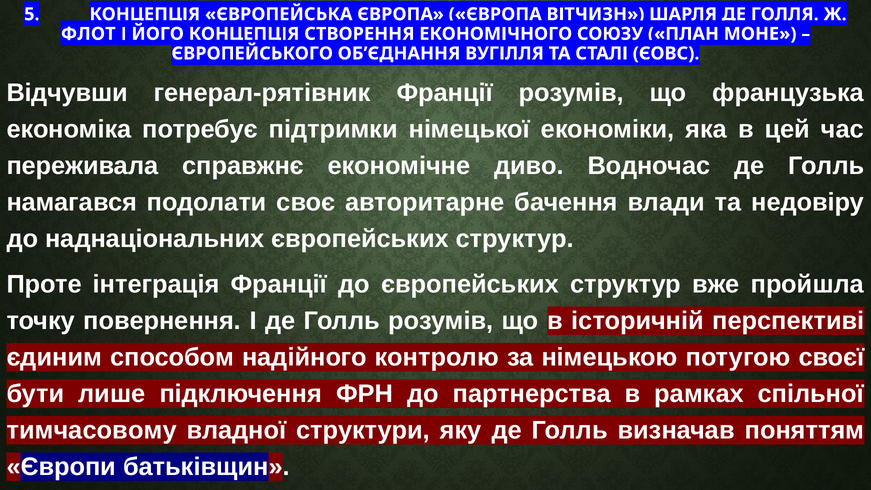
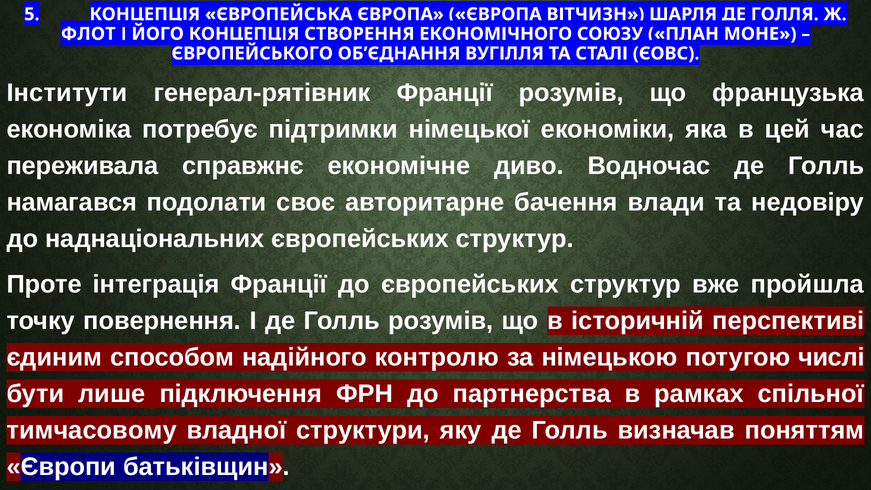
Відчувши: Відчувши -> Інститути
своєї: своєї -> числі
